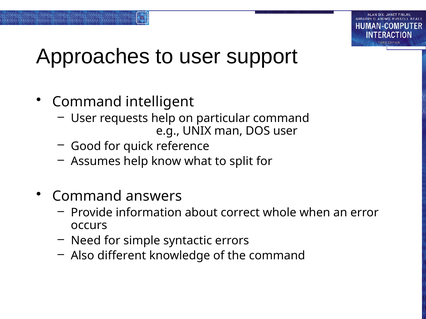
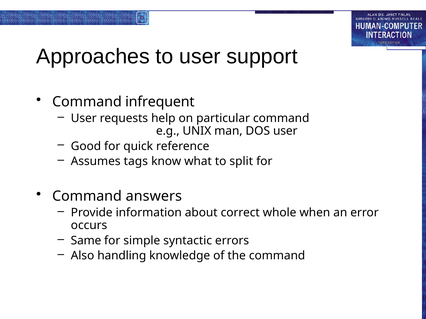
intelligent: intelligent -> infrequent
Assumes help: help -> tags
Need: Need -> Same
different: different -> handling
